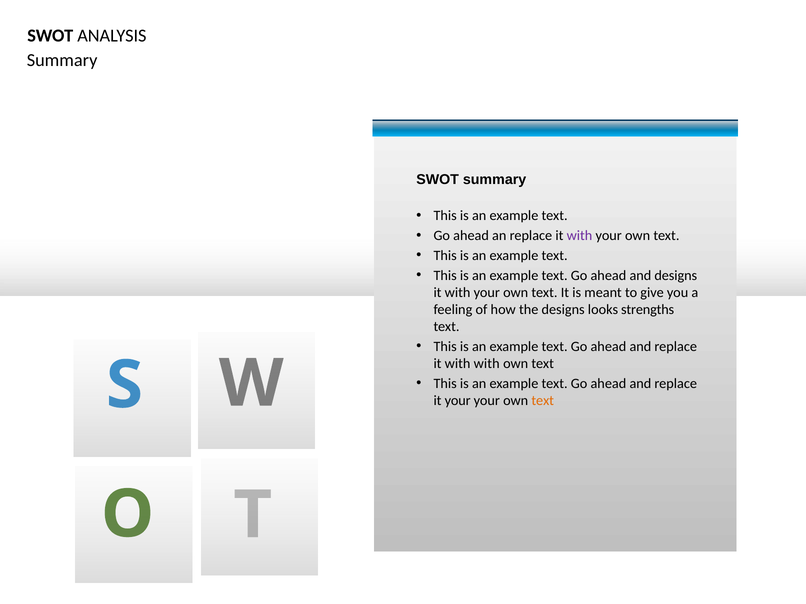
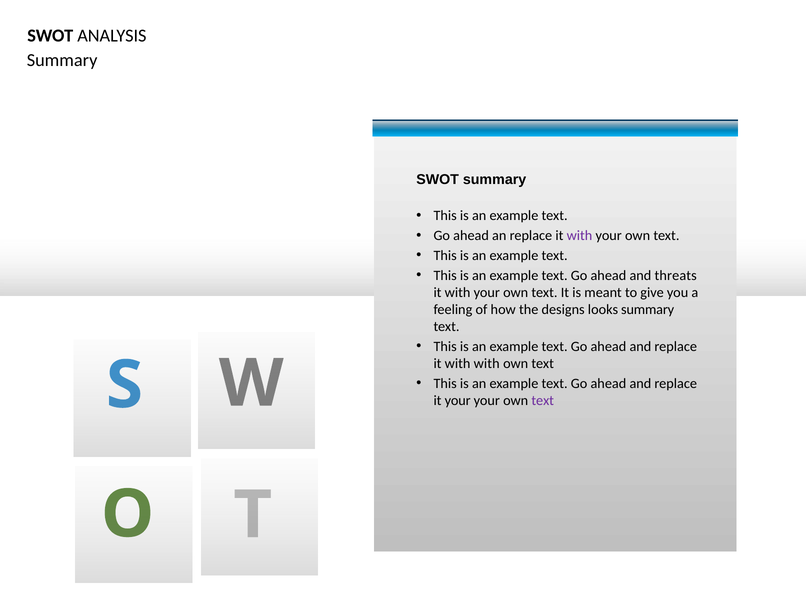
and designs: designs -> threats
looks strengths: strengths -> summary
text at (543, 401) colour: orange -> purple
